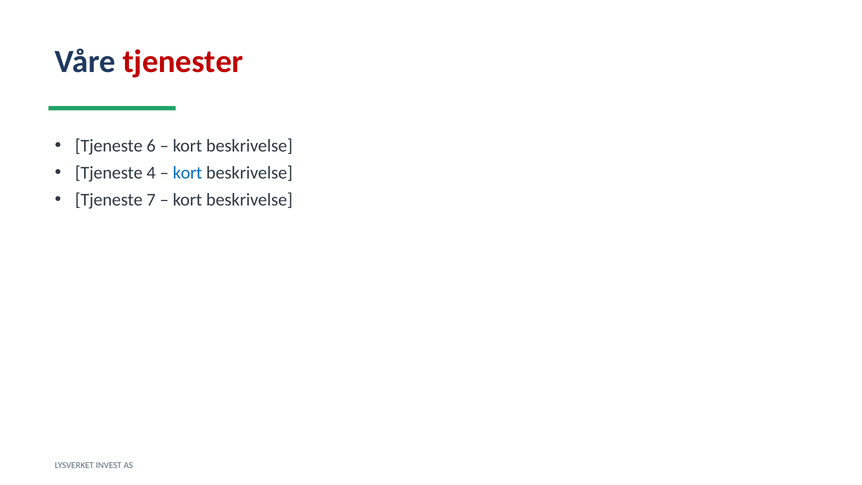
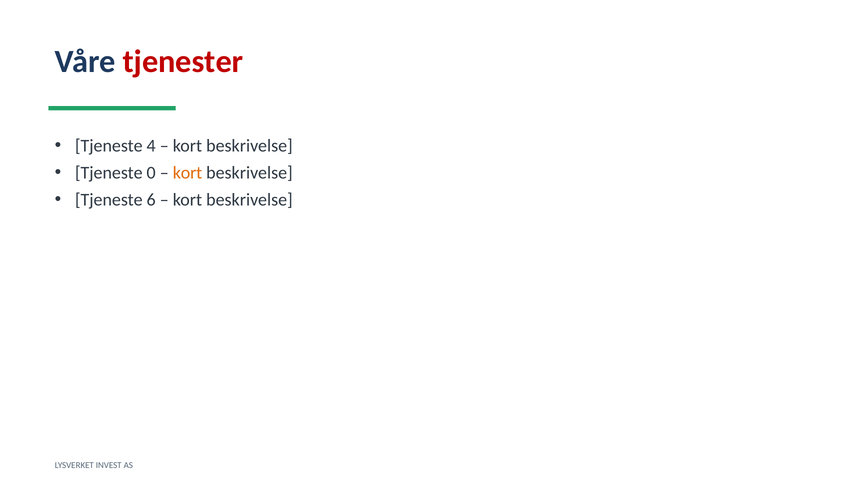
6: 6 -> 4
4: 4 -> 0
kort at (188, 173) colour: blue -> orange
7: 7 -> 6
